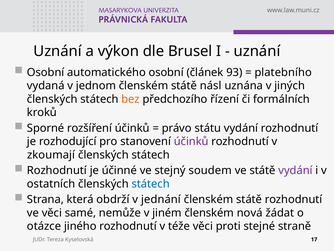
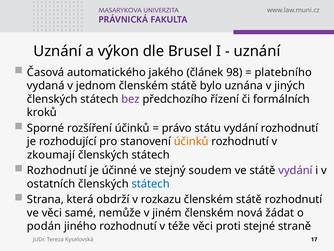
Osobní at (46, 72): Osobní -> Časová
automatického osobní: osobní -> jakého
93: 93 -> 98
násl: násl -> bylo
bez colour: orange -> purple
účinků at (191, 141) colour: purple -> orange
jednání: jednání -> rozkazu
otázce: otázce -> podán
